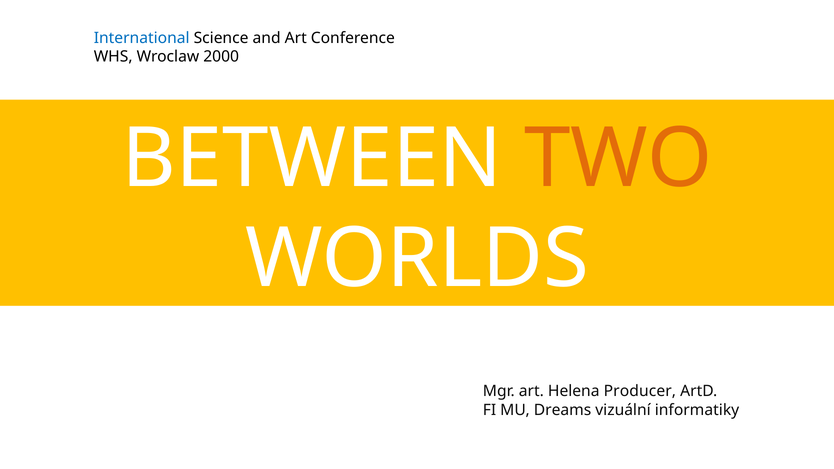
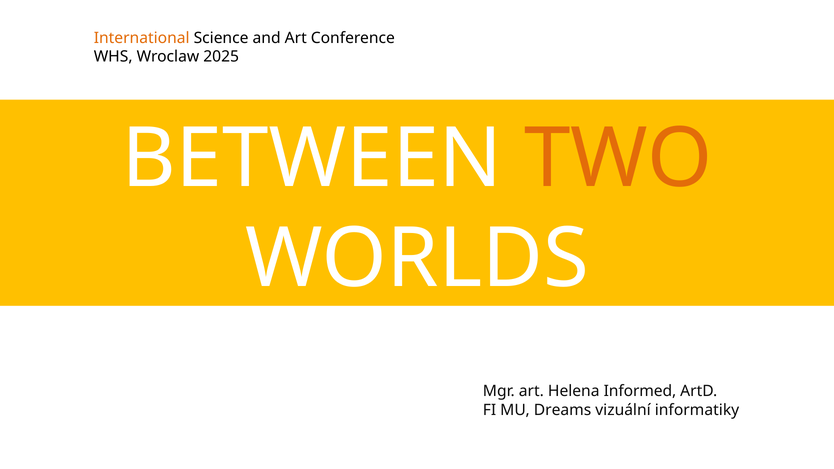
International colour: blue -> orange
2000: 2000 -> 2025
Producer: Producer -> Informed
